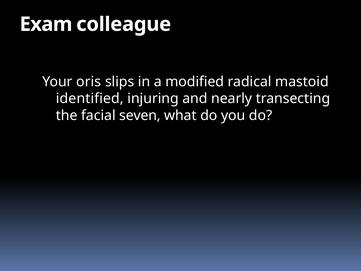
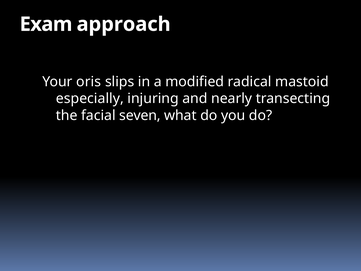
colleague: colleague -> approach
identified: identified -> especially
